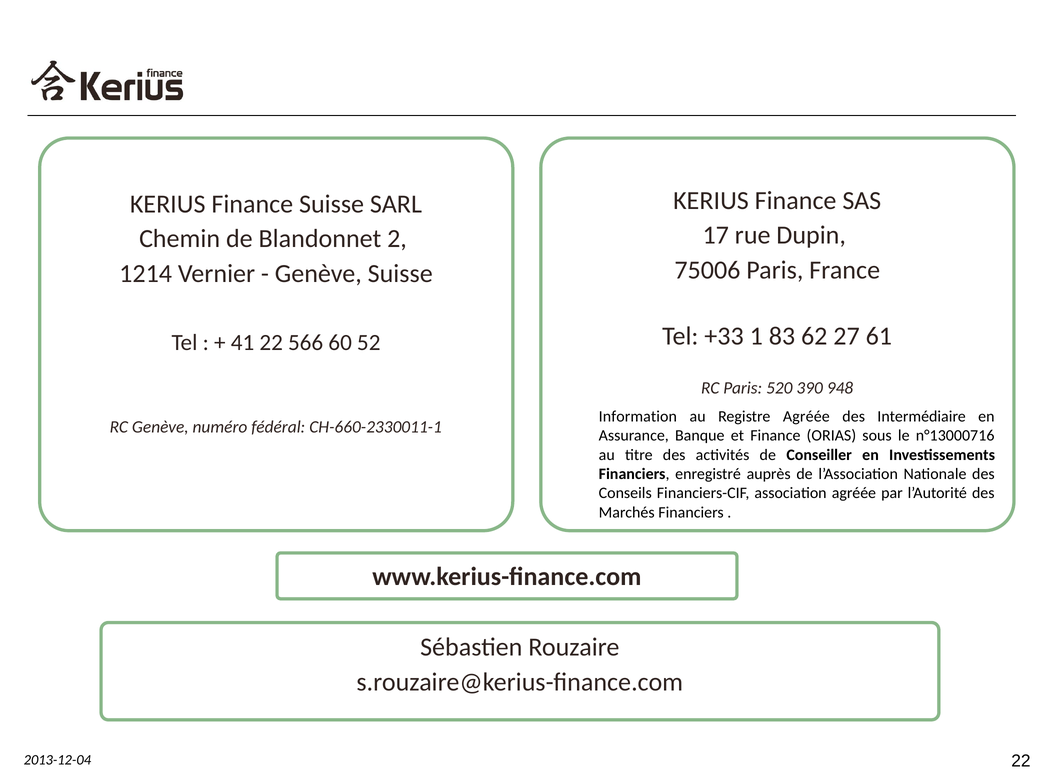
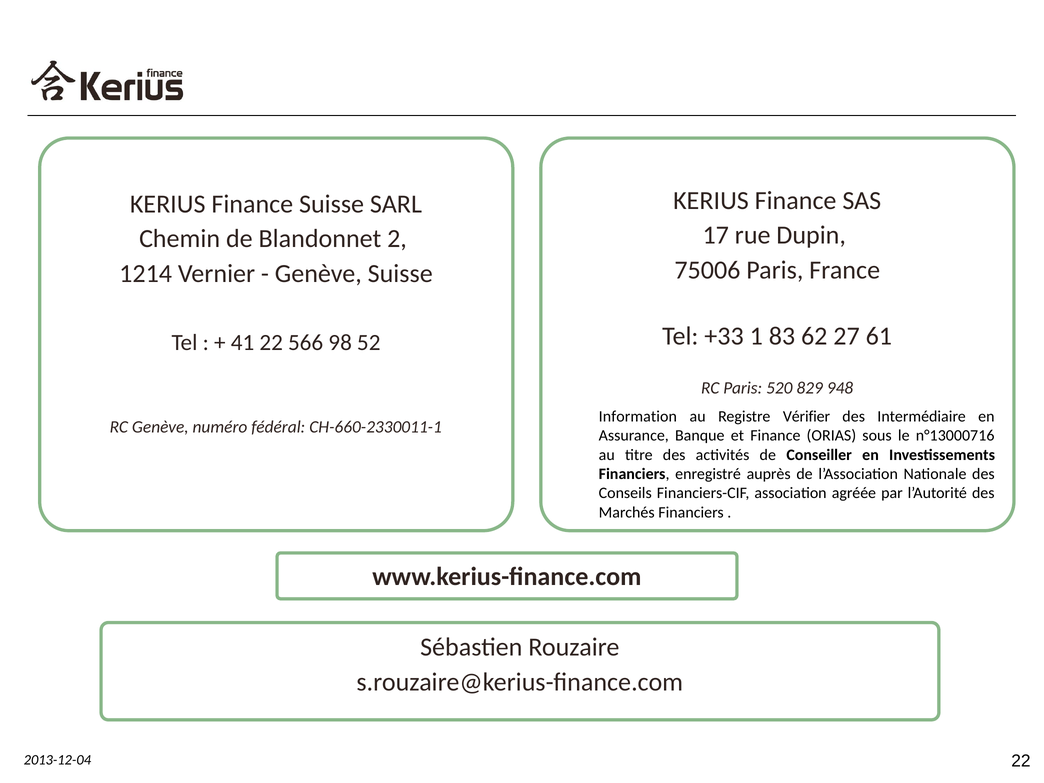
60: 60 -> 98
390: 390 -> 829
Registre Agréée: Agréée -> Vérifier
